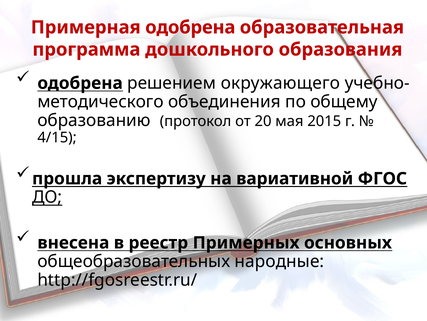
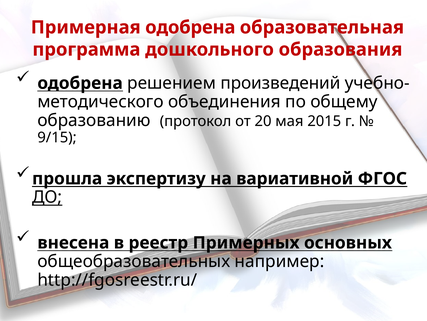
окружающего: окружающего -> произведений
4/15: 4/15 -> 9/15
народные: народные -> например
